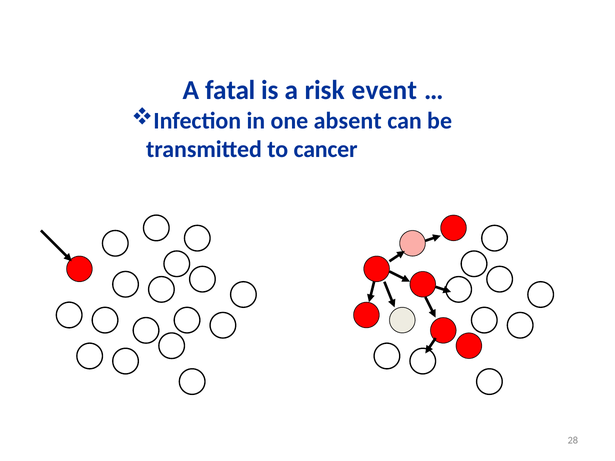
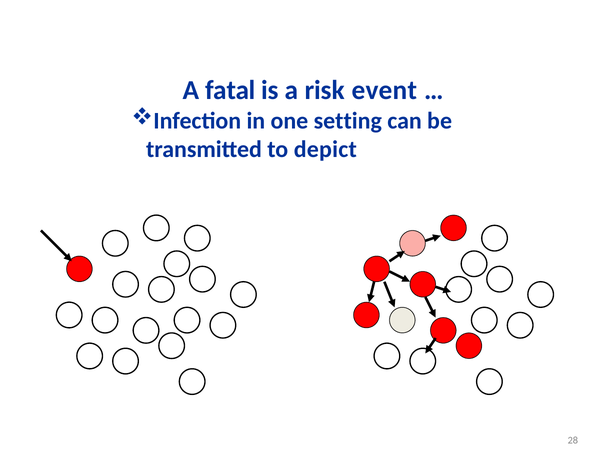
absent: absent -> setting
cancer: cancer -> depict
